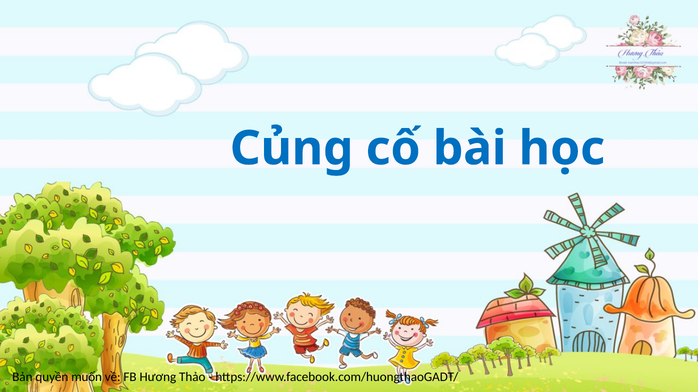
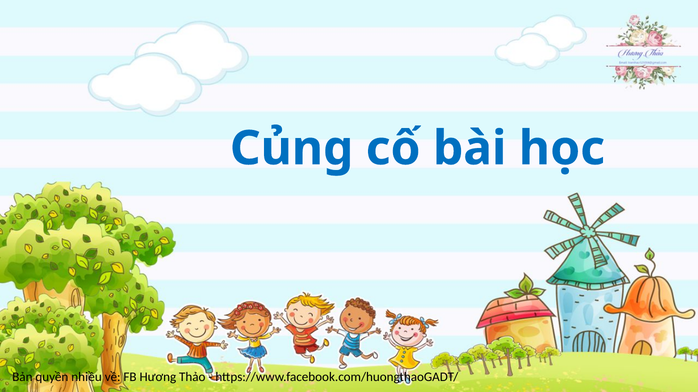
muốn: muốn -> nhiều
